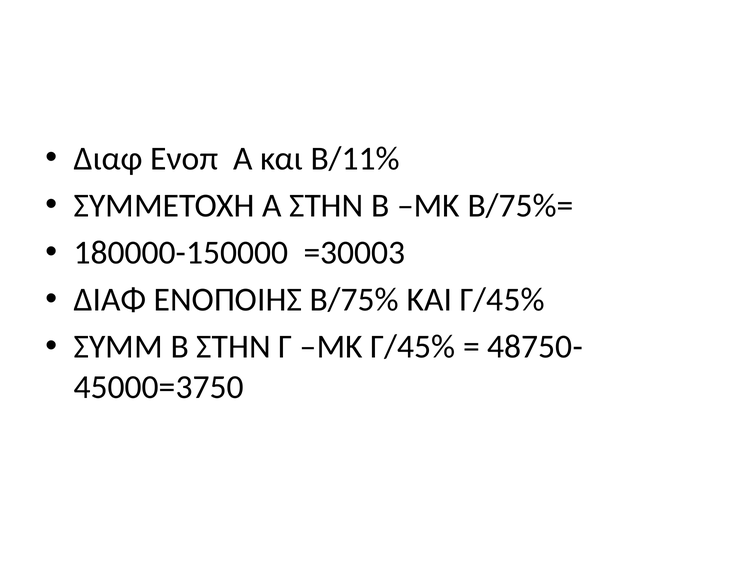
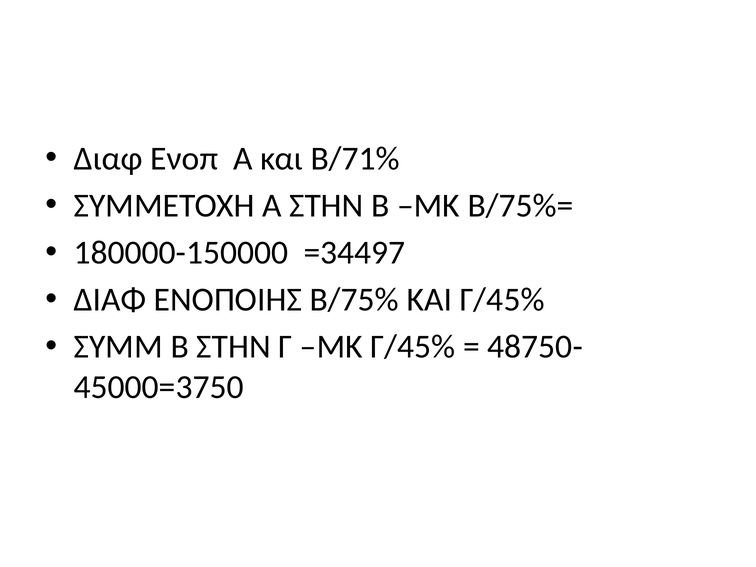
Β/11%: Β/11% -> Β/71%
=30003: =30003 -> =34497
